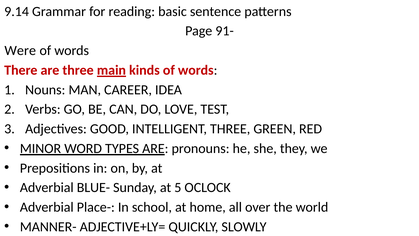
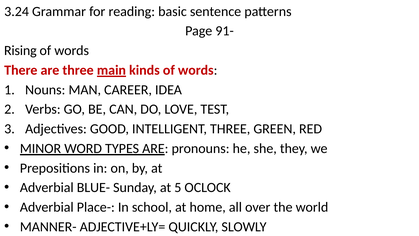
9.14: 9.14 -> 3.24
Were: Were -> Rising
